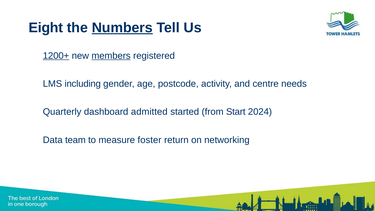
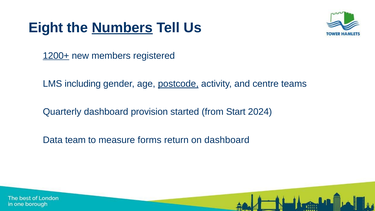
members underline: present -> none
postcode underline: none -> present
needs: needs -> teams
admitted: admitted -> provision
foster: foster -> forms
on networking: networking -> dashboard
